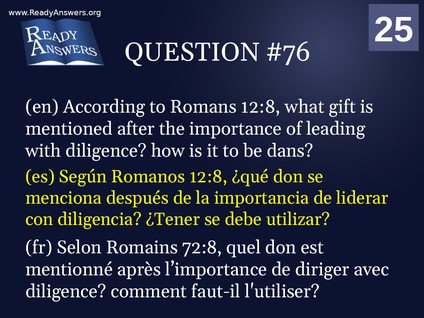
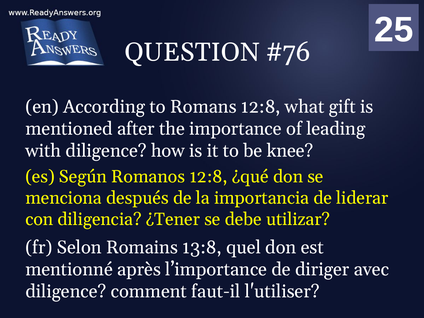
dans: dans -> knee
72:8: 72:8 -> 13:8
